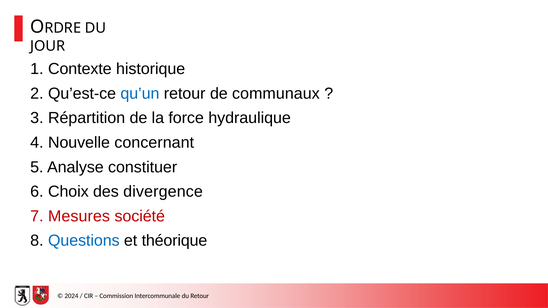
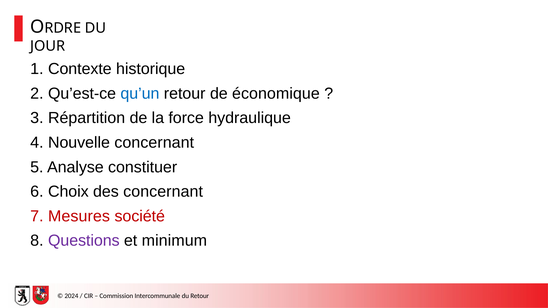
communaux: communaux -> économique
des divergence: divergence -> concernant
Questions colour: blue -> purple
théorique: théorique -> minimum
